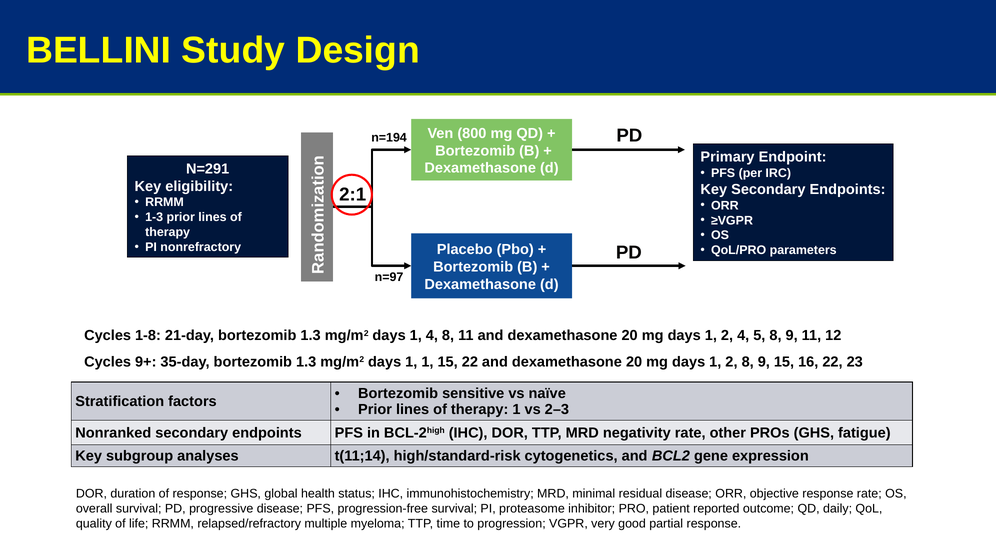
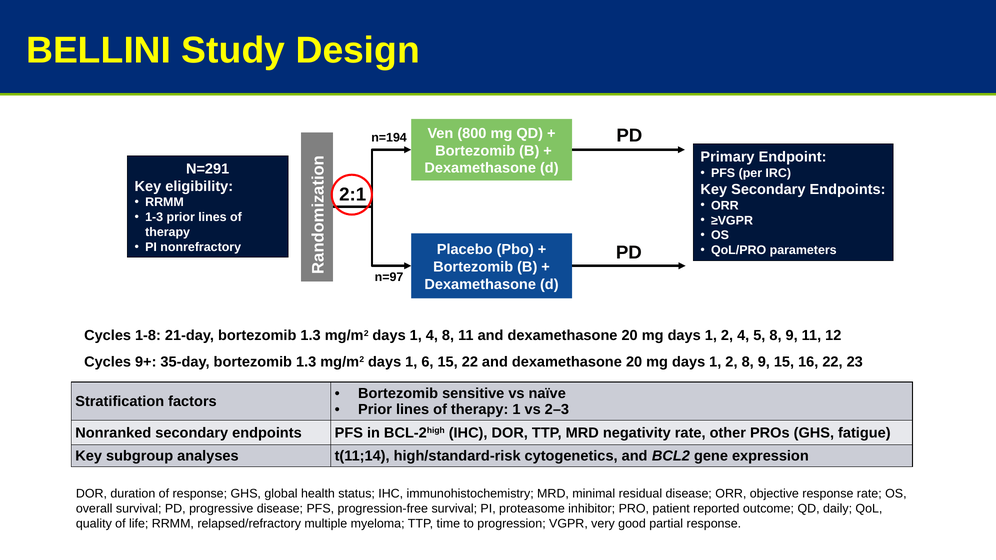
1 1: 1 -> 6
